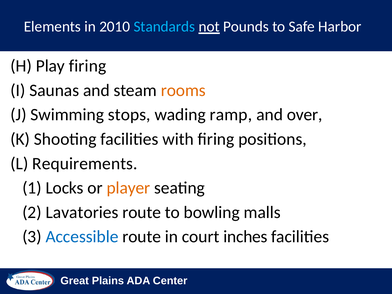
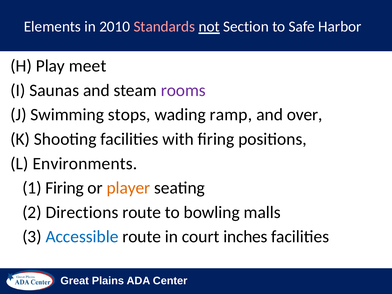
Standards colour: light blue -> pink
Pounds: Pounds -> Section
Play firing: firing -> meet
rooms colour: orange -> purple
Requirements: Requirements -> Environments
1 Locks: Locks -> Firing
Lavatories: Lavatories -> Directions
